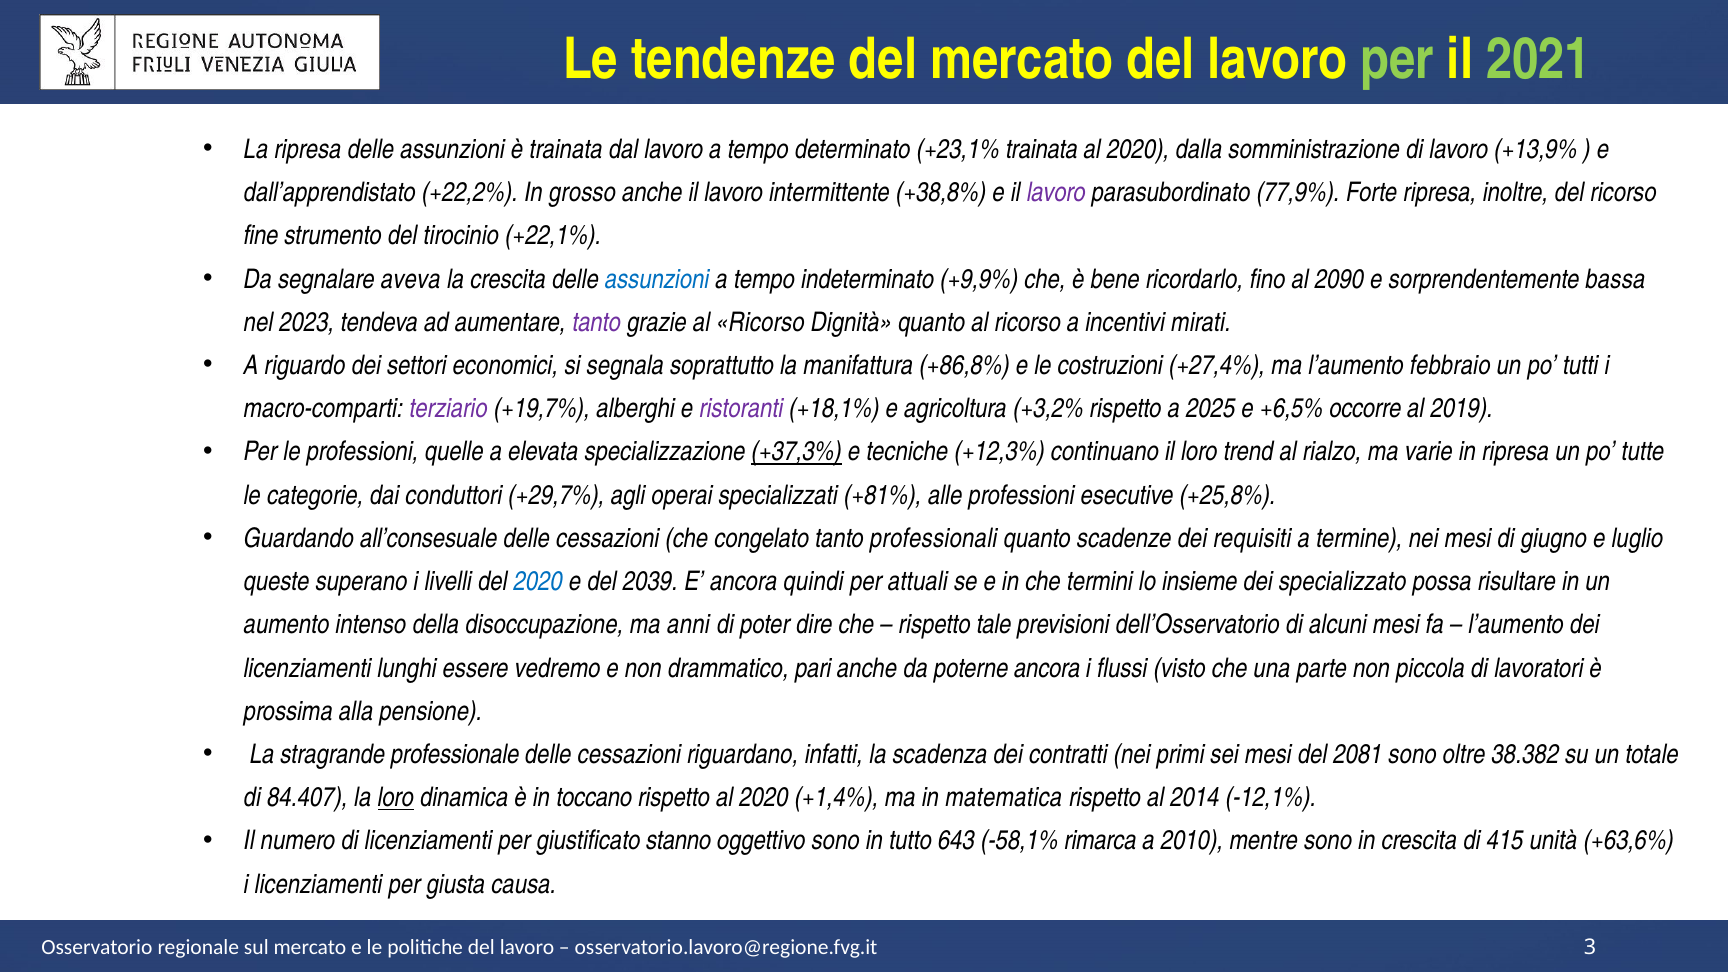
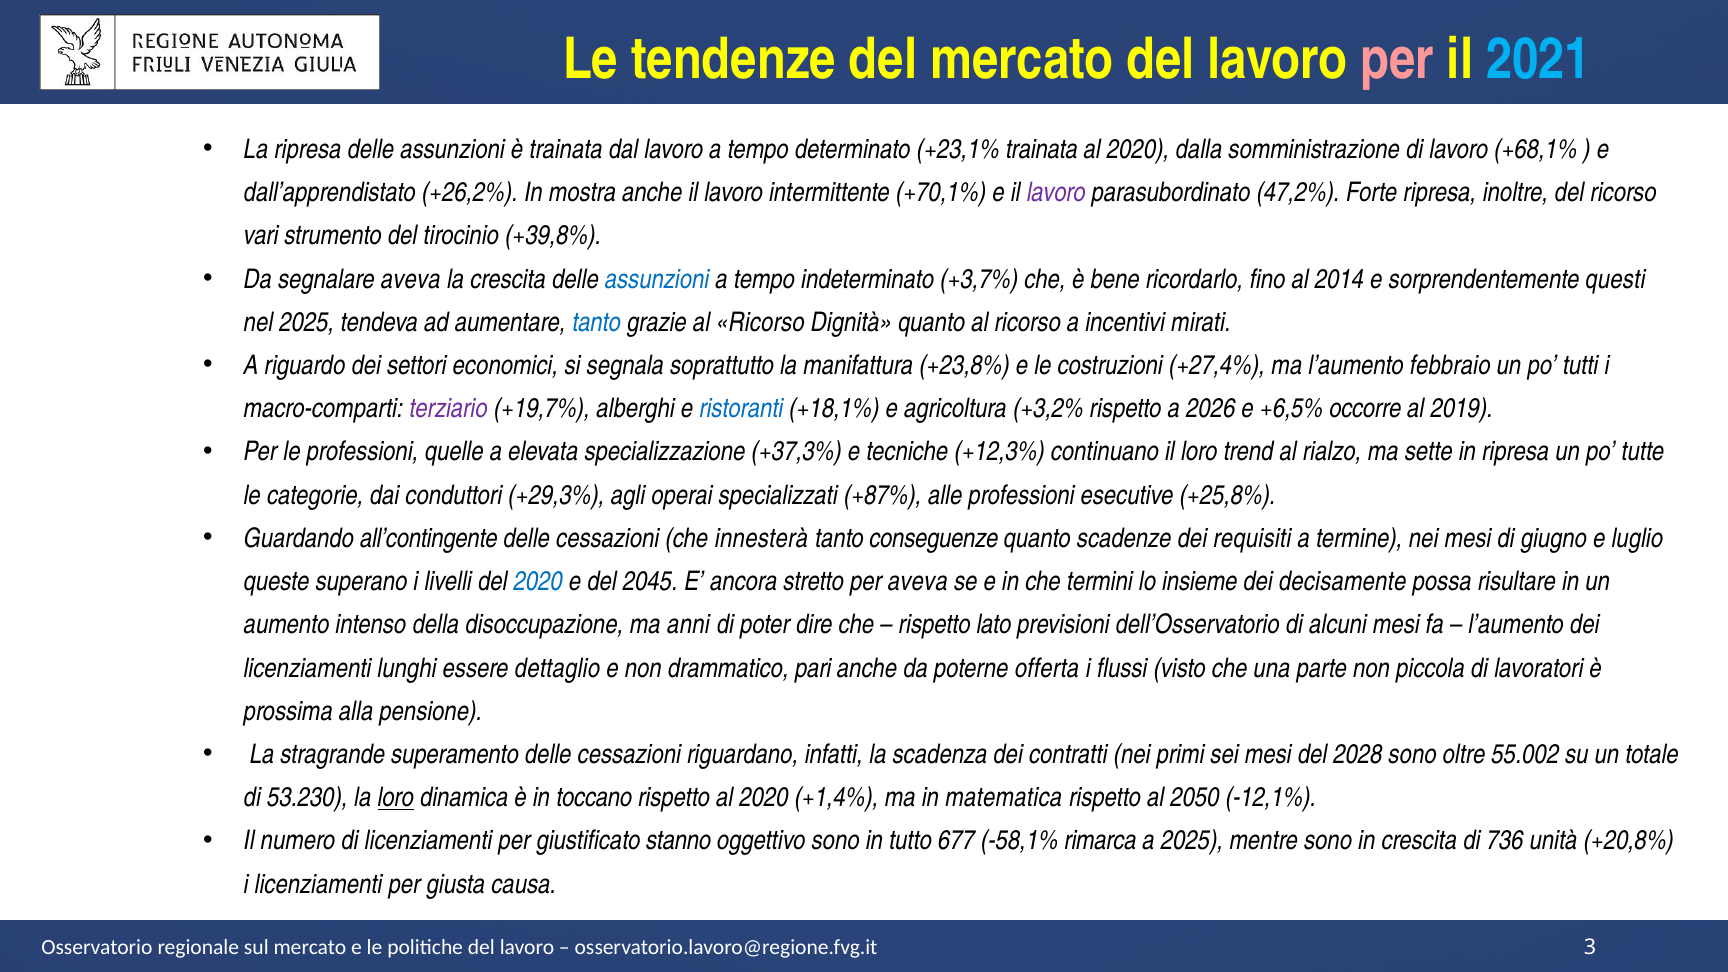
per at (1397, 59) colour: light green -> pink
2021 colour: light green -> light blue
+13,9%: +13,9% -> +68,1%
+22,2%: +22,2% -> +26,2%
grosso: grosso -> mostra
+38,8%: +38,8% -> +70,1%
77,9%: 77,9% -> 47,2%
fine: fine -> vari
+22,1%: +22,1% -> +39,8%
+9,9%: +9,9% -> +3,7%
2090: 2090 -> 2014
bassa: bassa -> questi
nel 2023: 2023 -> 2025
tanto at (597, 322) colour: purple -> blue
+86,8%: +86,8% -> +23,8%
ristoranti colour: purple -> blue
2025: 2025 -> 2026
+37,3% underline: present -> none
varie: varie -> sette
+29,7%: +29,7% -> +29,3%
+81%: +81% -> +87%
all’consesuale: all’consesuale -> all’contingente
congelato: congelato -> innesterà
professionali: professionali -> conseguenze
2039: 2039 -> 2045
quindi: quindi -> stretto
per attuali: attuali -> aveva
specializzato: specializzato -> decisamente
tale: tale -> lato
vedremo: vedremo -> dettaglio
poterne ancora: ancora -> offerta
professionale: professionale -> superamento
2081: 2081 -> 2028
38.382: 38.382 -> 55.002
84.407: 84.407 -> 53.230
2014: 2014 -> 2050
643: 643 -> 677
a 2010: 2010 -> 2025
415: 415 -> 736
+63,6%: +63,6% -> +20,8%
